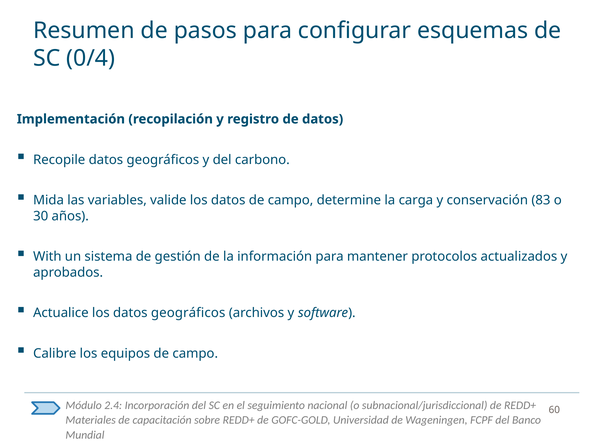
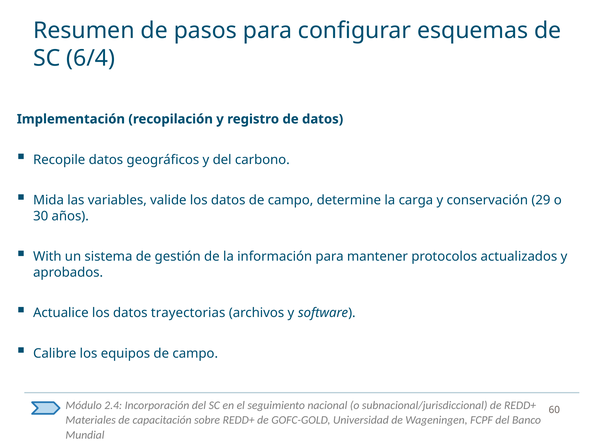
0/4: 0/4 -> 6/4
83: 83 -> 29
los datos geográficos: geográficos -> trayectorias
